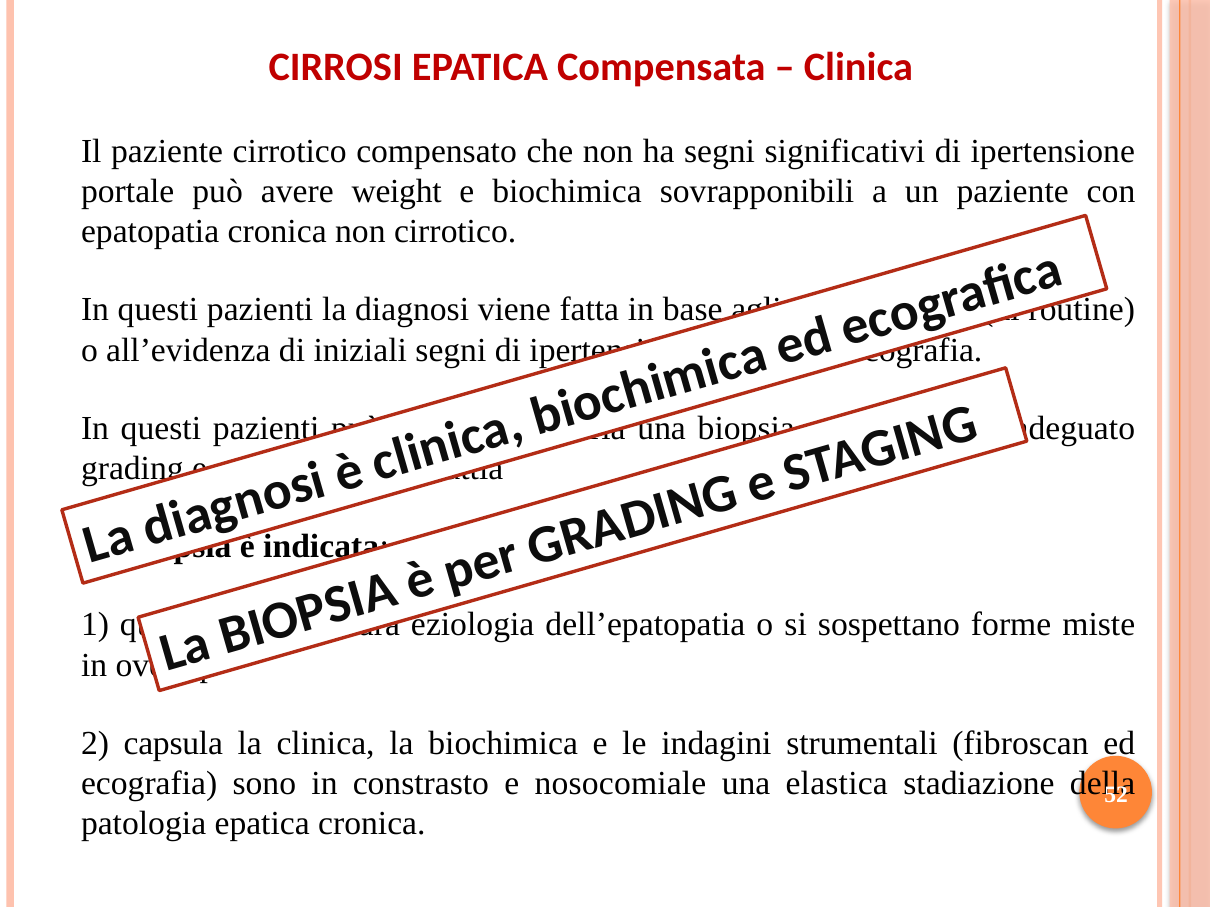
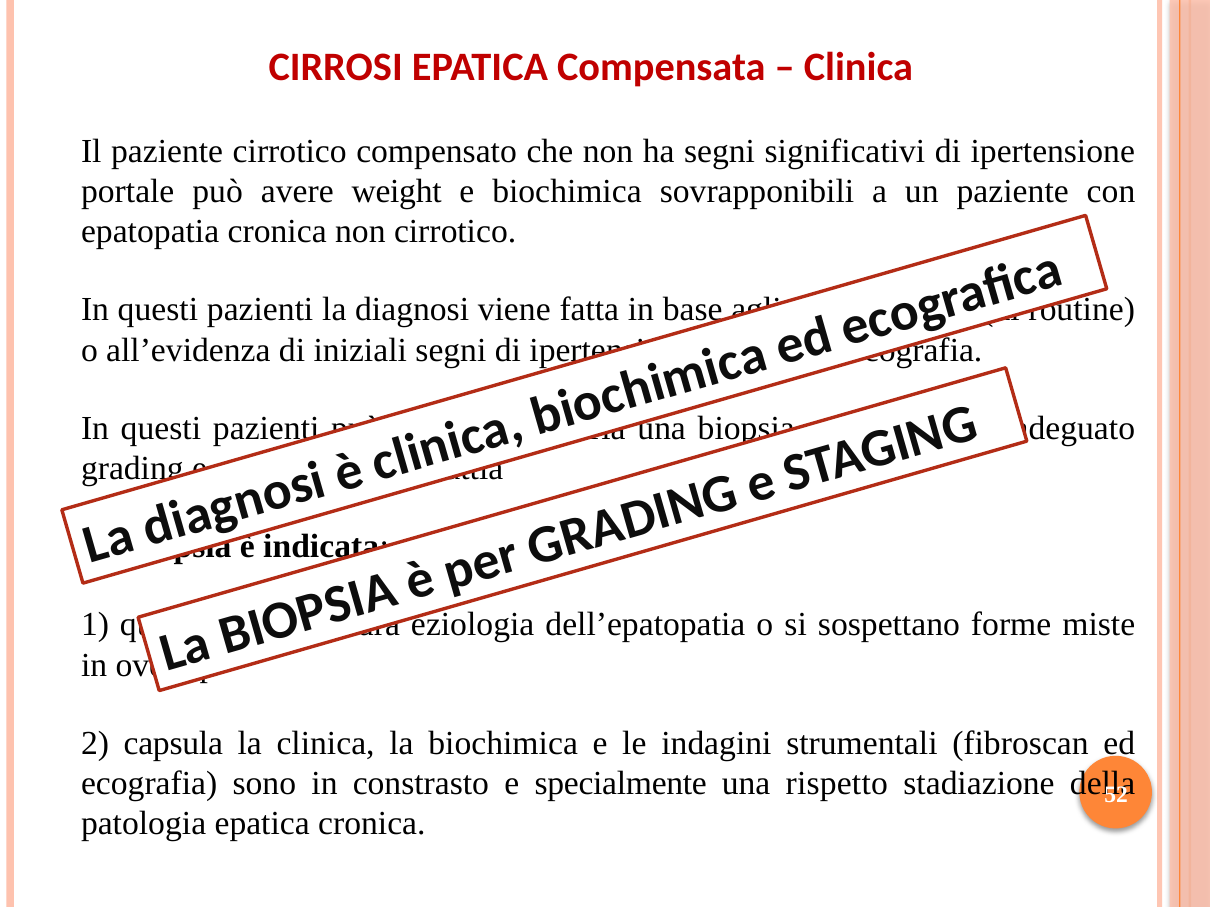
nosocomiale: nosocomiale -> specialmente
elastica: elastica -> rispetto
